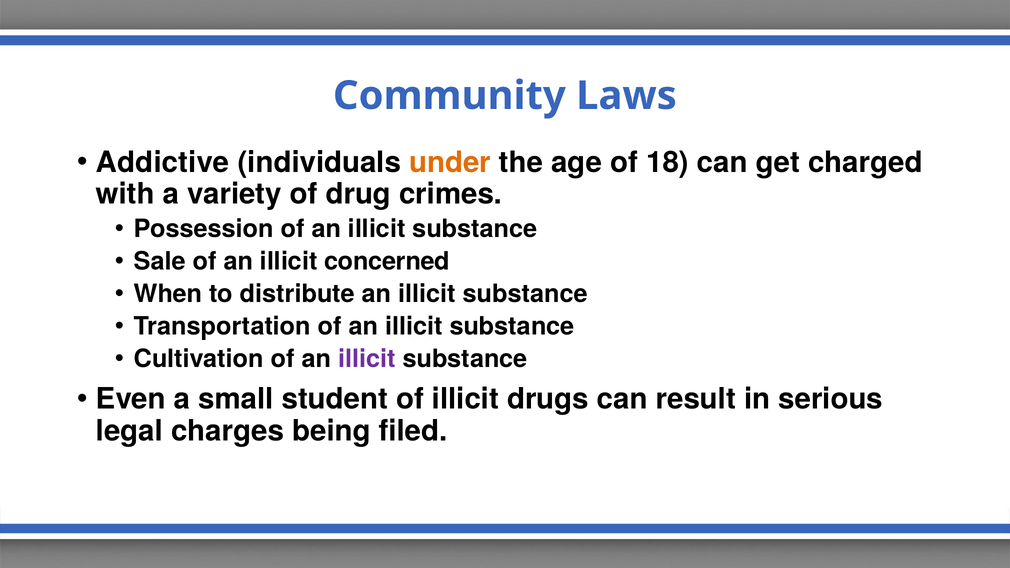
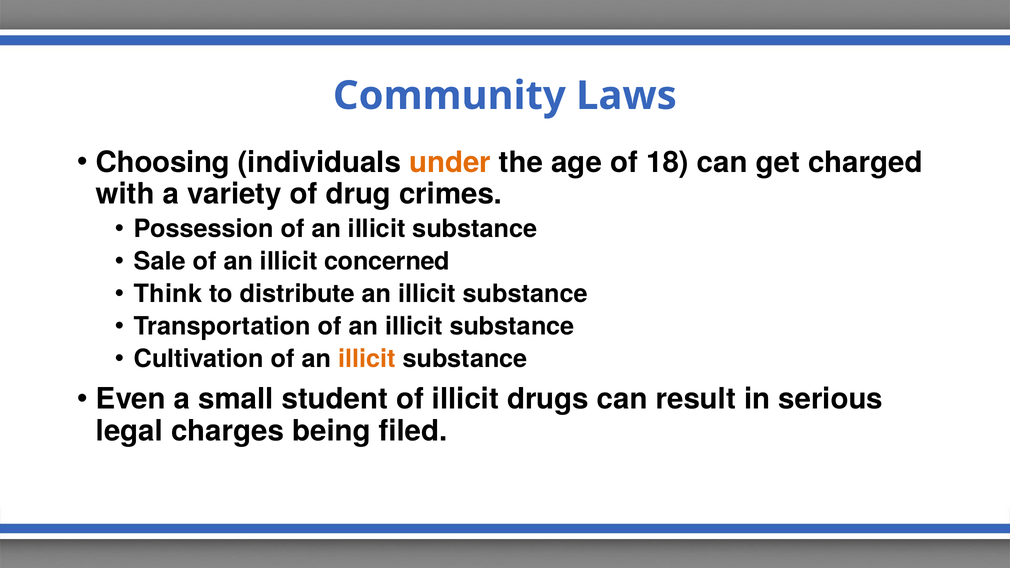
Addictive: Addictive -> Choosing
When: When -> Think
illicit at (367, 359) colour: purple -> orange
